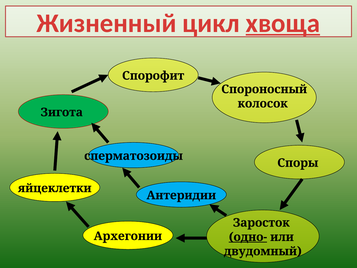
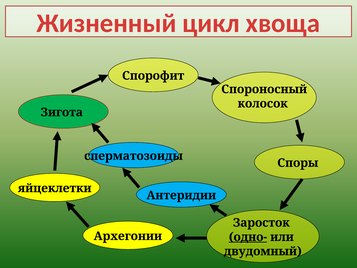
хвоща underline: present -> none
